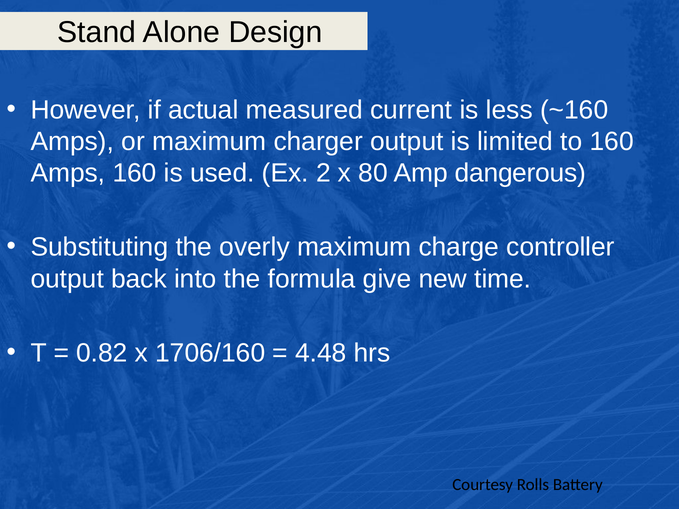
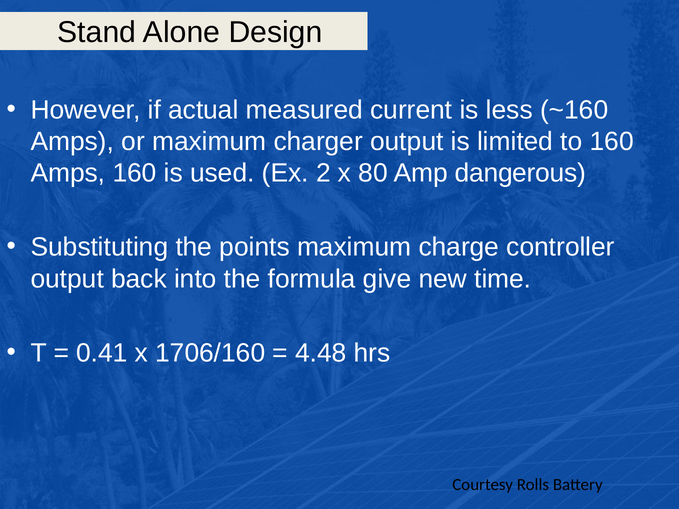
overly: overly -> points
0.82: 0.82 -> 0.41
